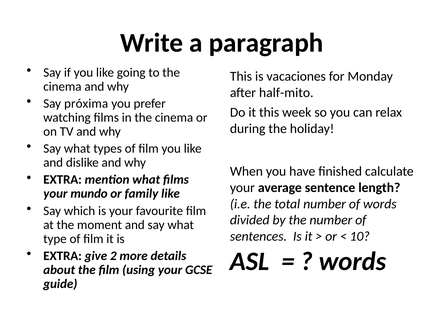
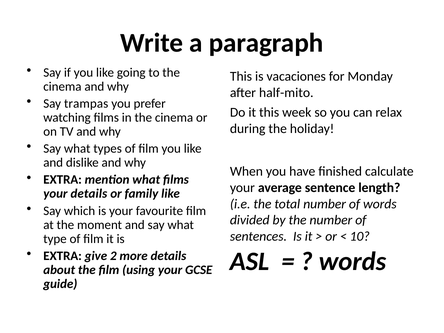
próxima: próxima -> trampas
your mundo: mundo -> details
